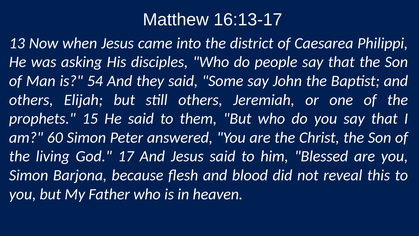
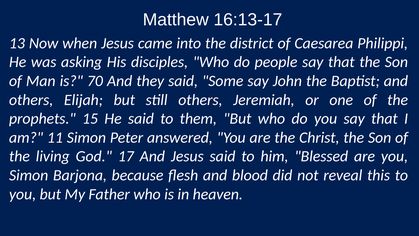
54: 54 -> 70
60: 60 -> 11
